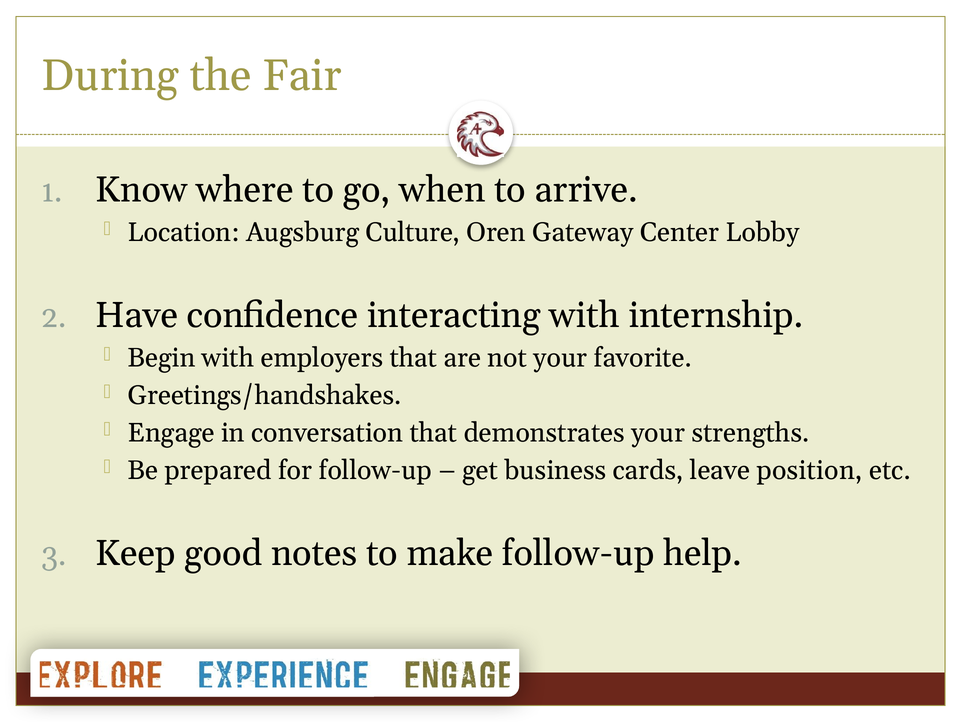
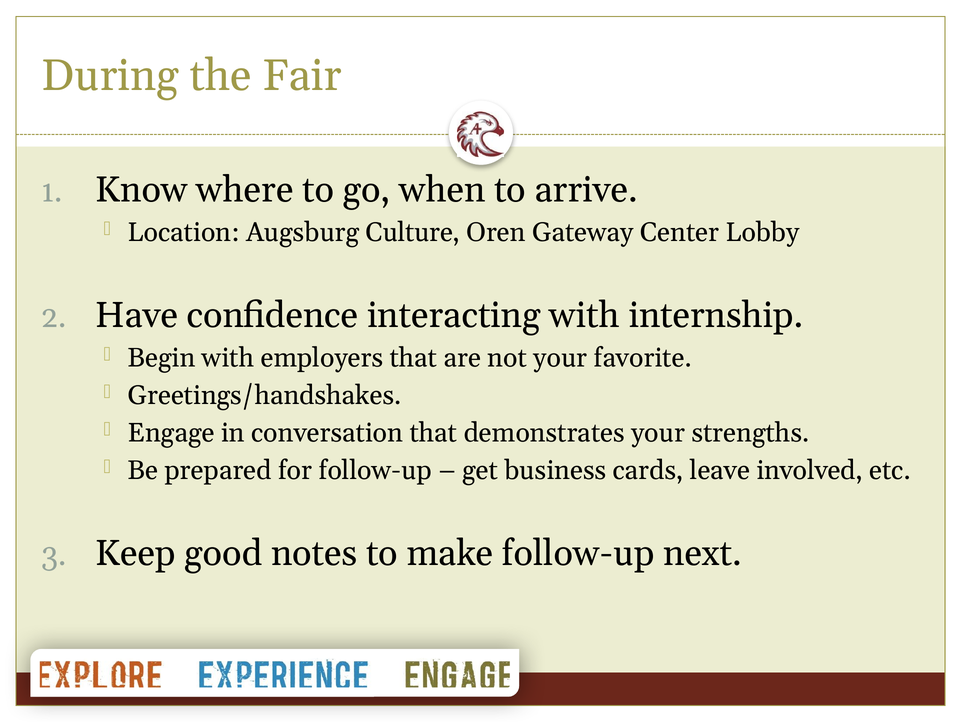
position: position -> involved
help: help -> next
